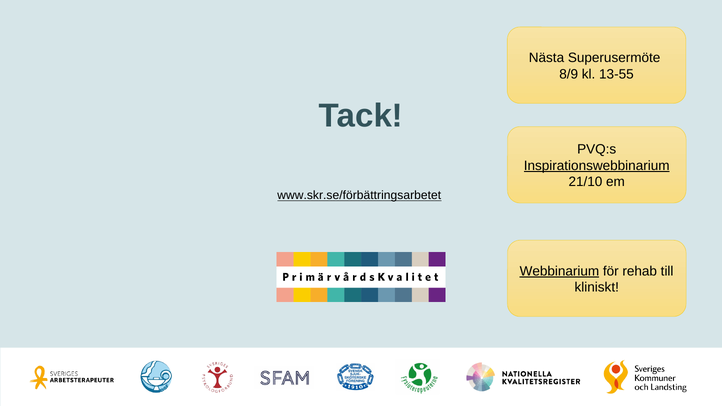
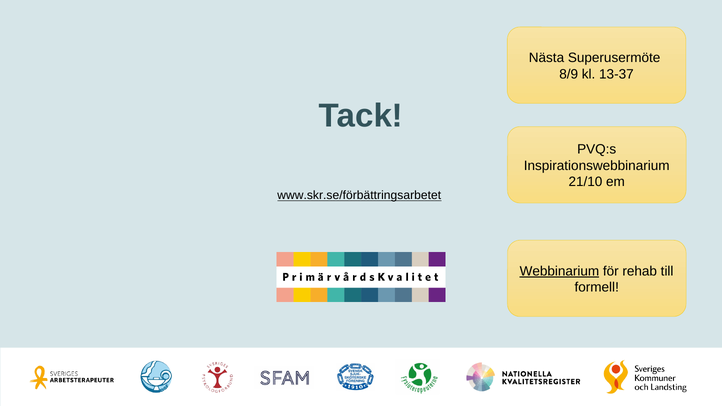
13-55: 13-55 -> 13-37
Inspirationswebbinarium underline: present -> none
kliniskt: kliniskt -> formell
